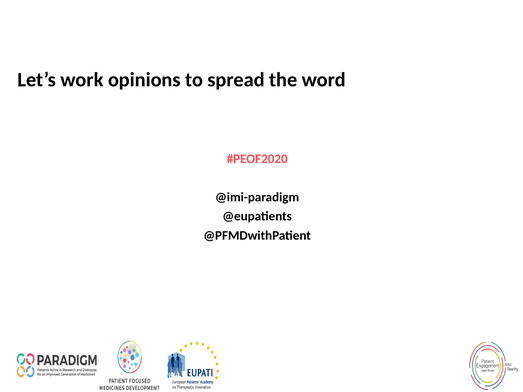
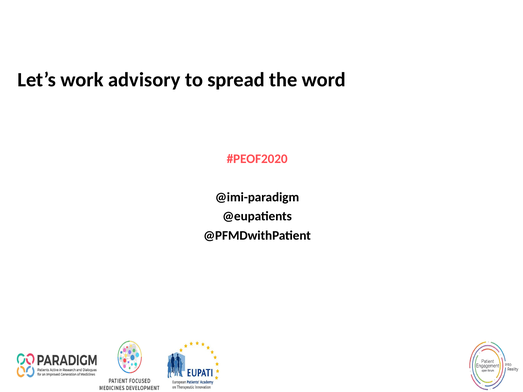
opinions: opinions -> advisory
